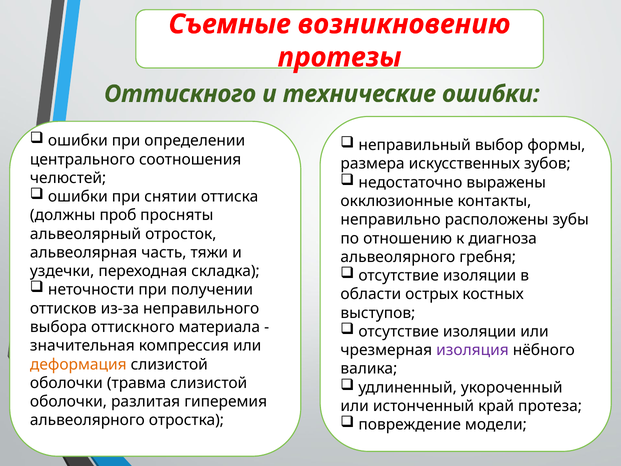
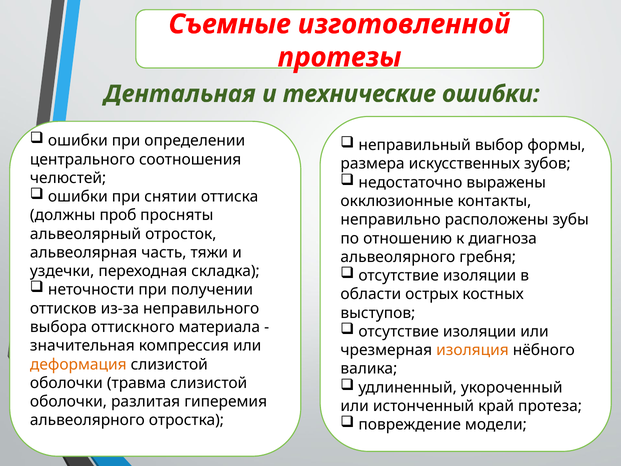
возникновению: возникновению -> изготовленной
Оттискного at (180, 94): Оттискного -> Дентальная
изоляция colour: purple -> orange
